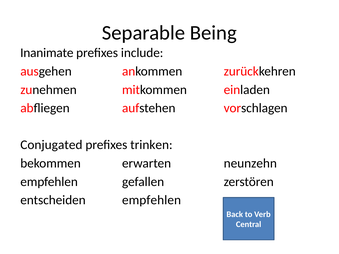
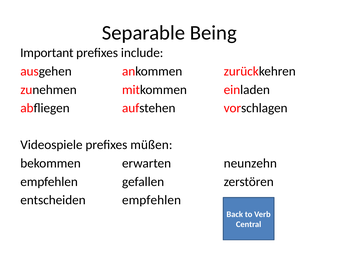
Inanimate: Inanimate -> Important
Conjugated: Conjugated -> Videospiele
trinken: trinken -> müßen
